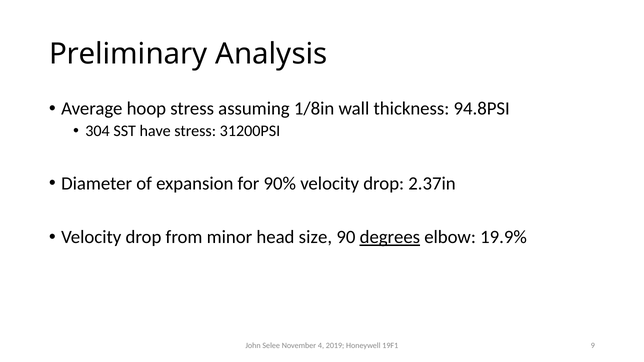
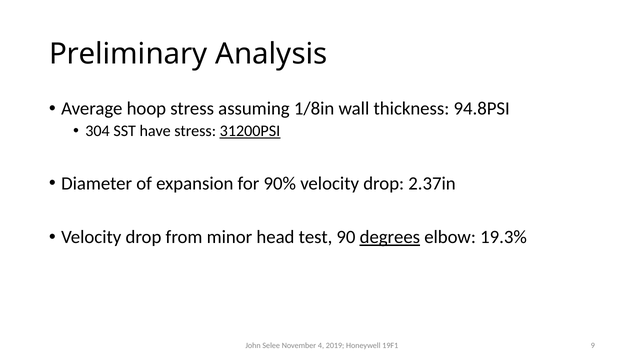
31200PSI underline: none -> present
size: size -> test
19.9%: 19.9% -> 19.3%
